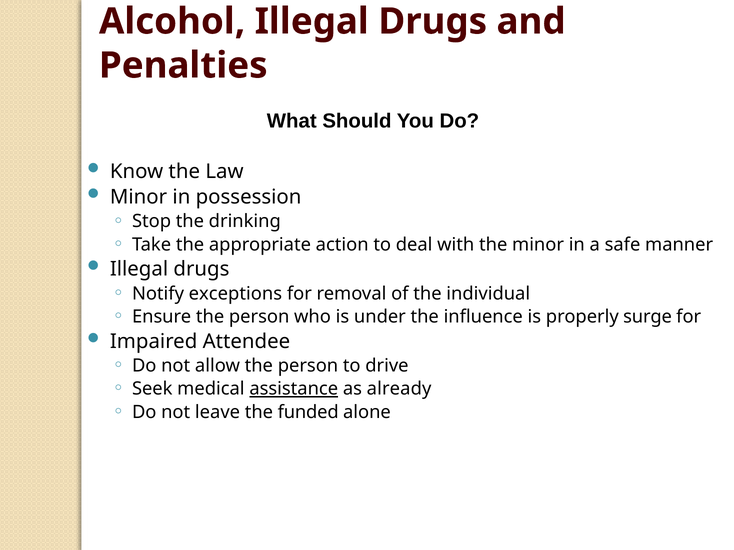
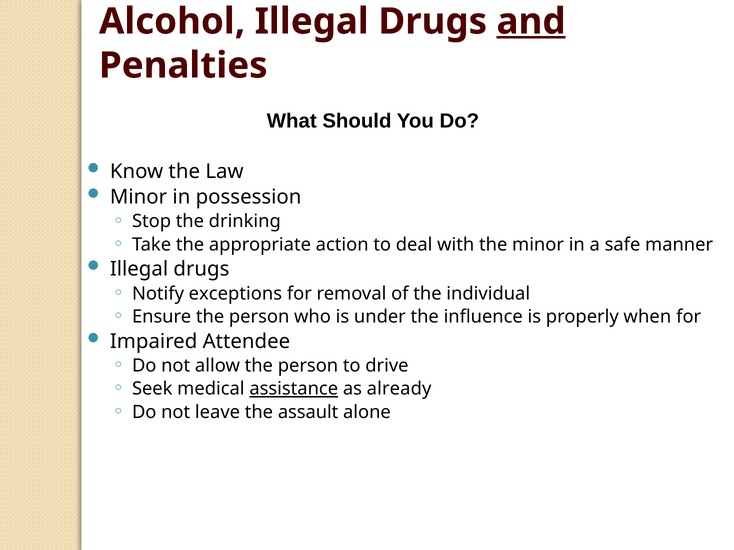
and underline: none -> present
surge: surge -> when
funded: funded -> assault
